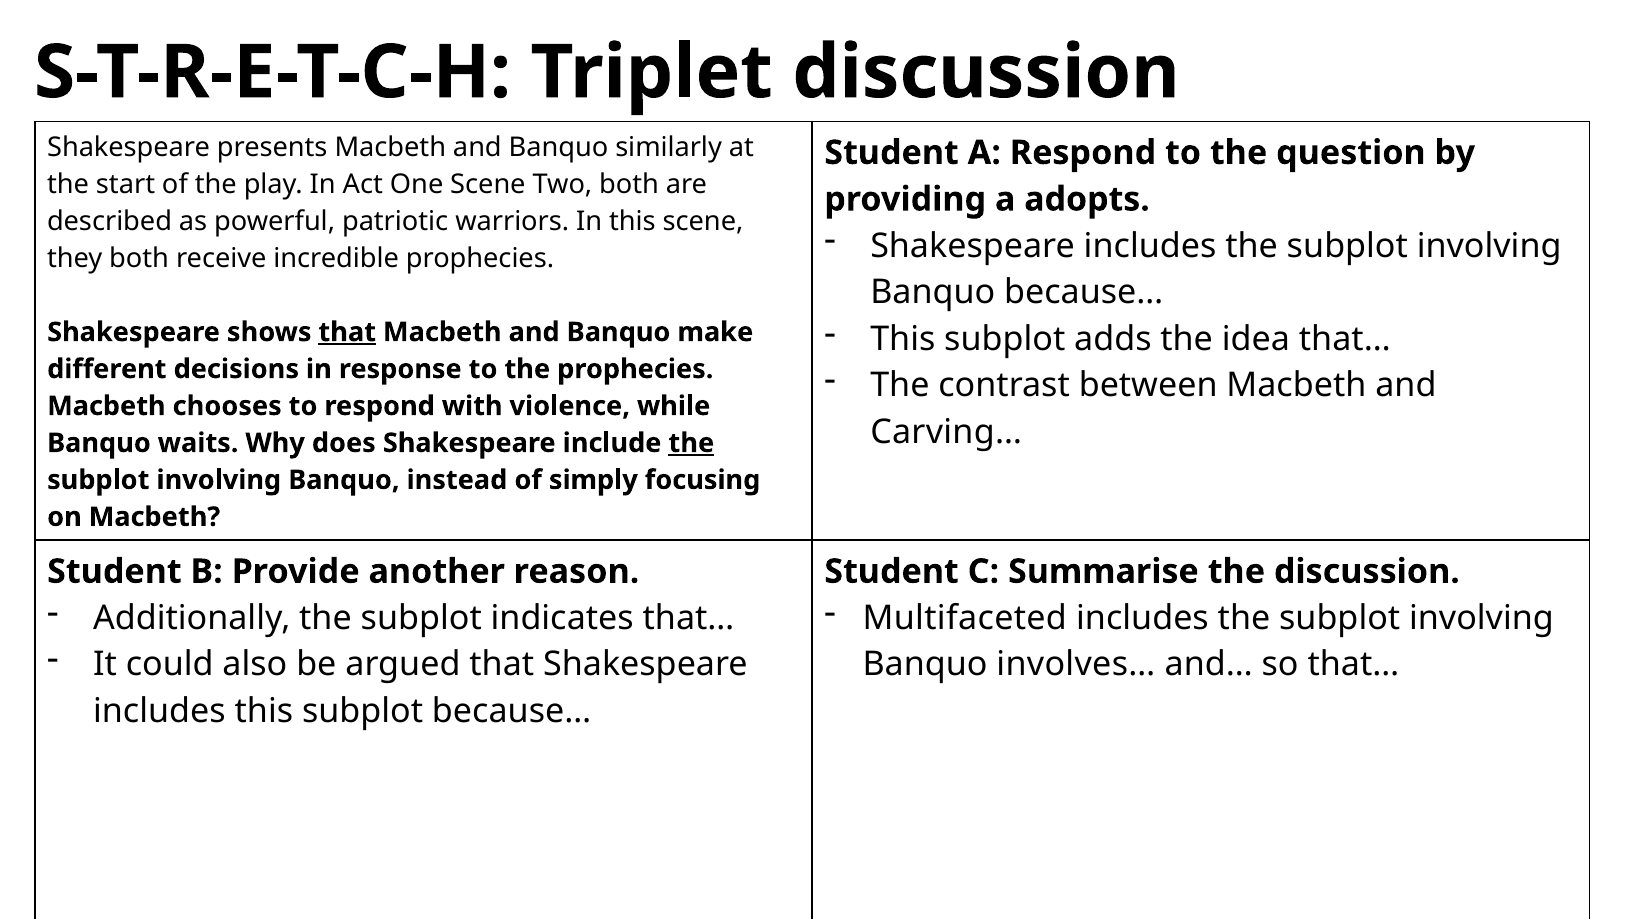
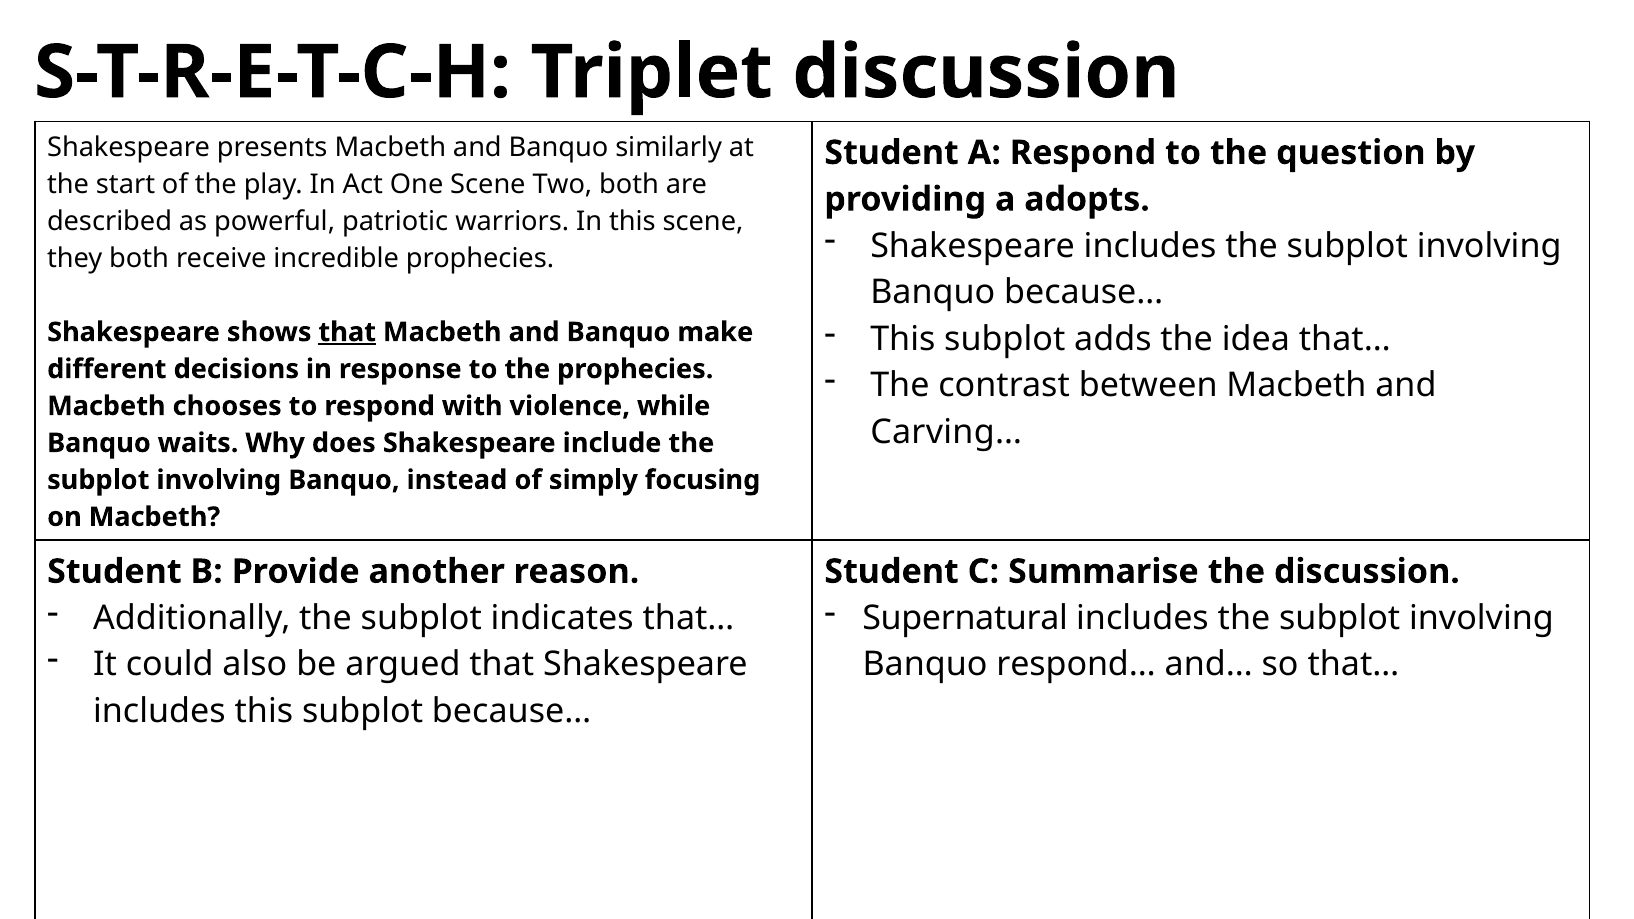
the at (691, 443) underline: present -> none
Multifaceted: Multifaceted -> Supernatural
involves…: involves… -> respond…
